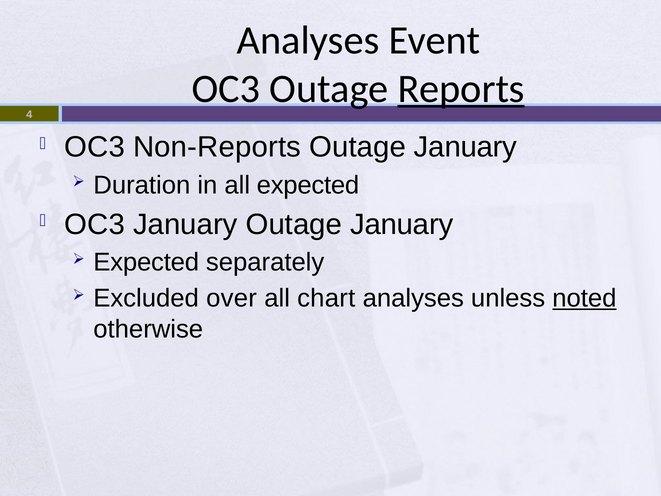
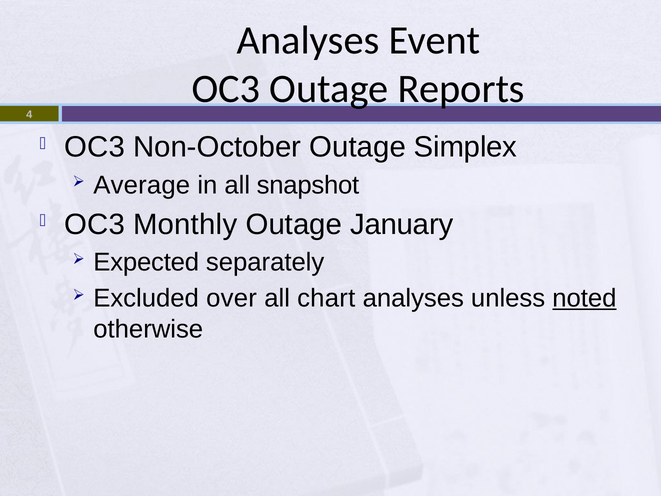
Reports underline: present -> none
Non-Reports: Non-Reports -> Non-October
January at (466, 147): January -> Simplex
Duration: Duration -> Average
all expected: expected -> snapshot
OC3 January: January -> Monthly
